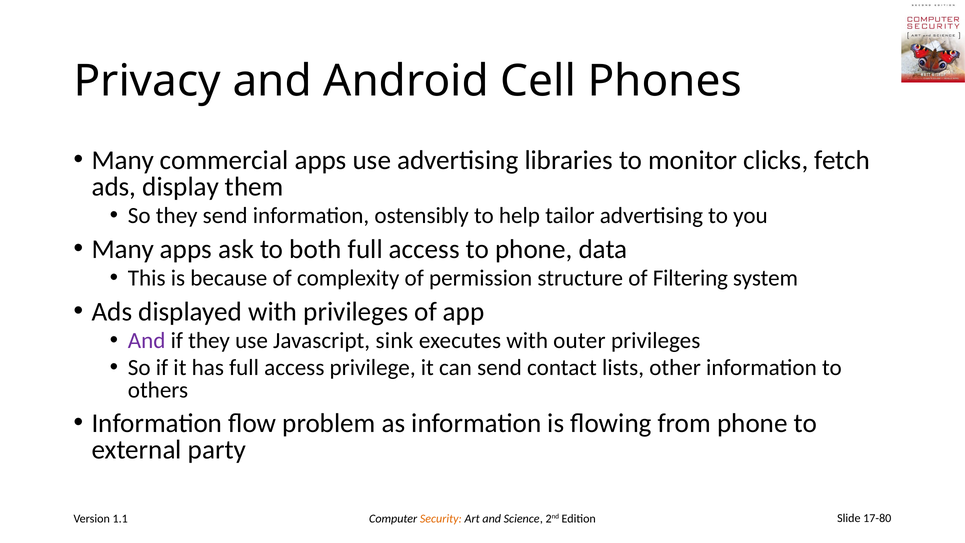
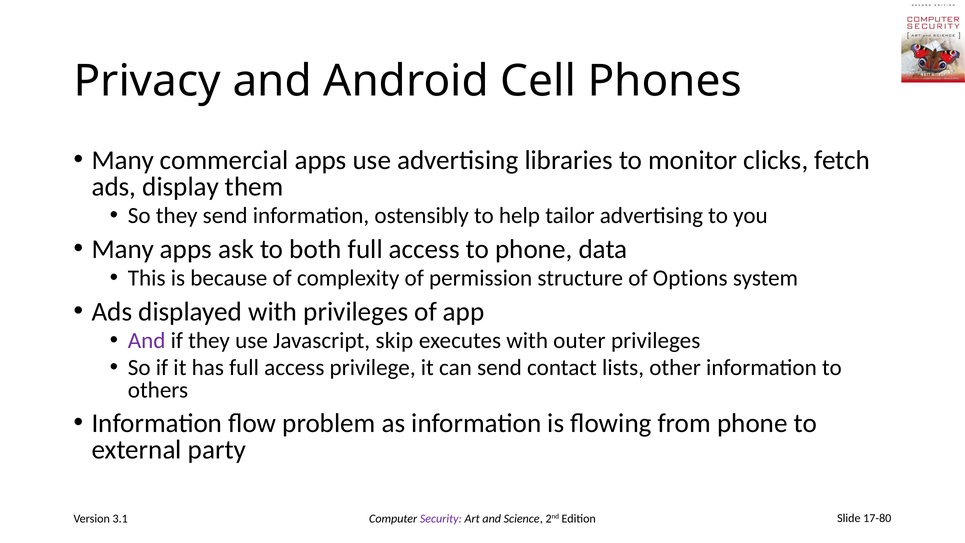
Filtering: Filtering -> Options
sink: sink -> skip
1.1: 1.1 -> 3.1
Security colour: orange -> purple
